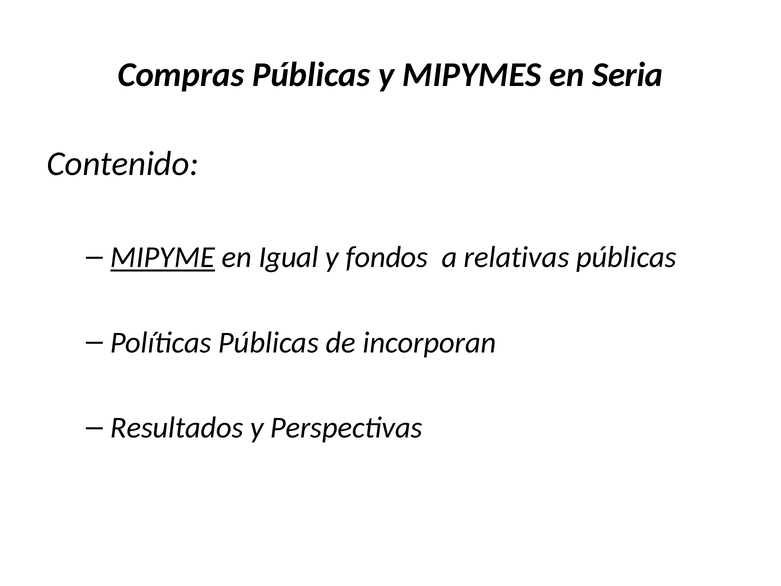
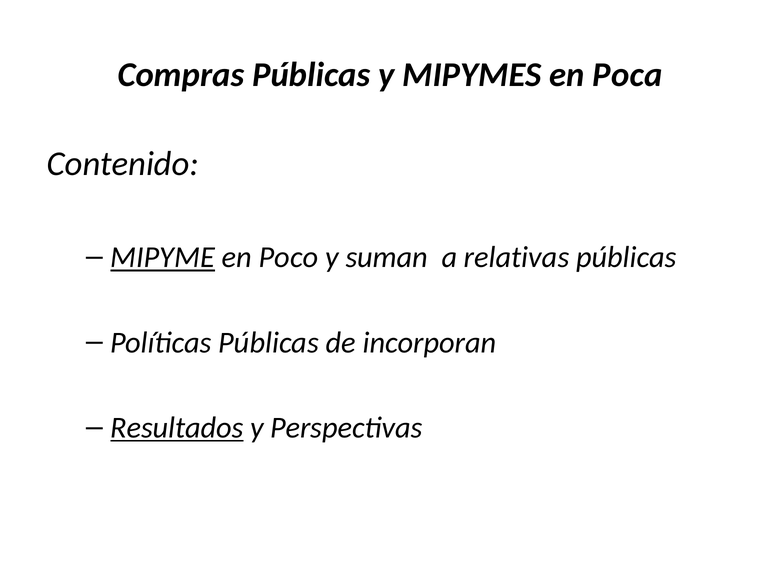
Seria: Seria -> Poca
Igual: Igual -> Poco
fondos: fondos -> suman
Resultados underline: none -> present
